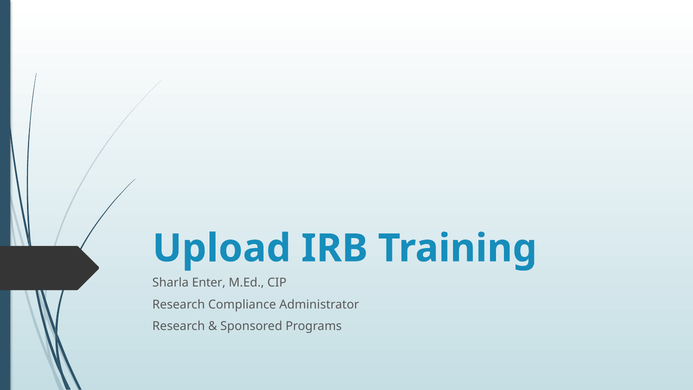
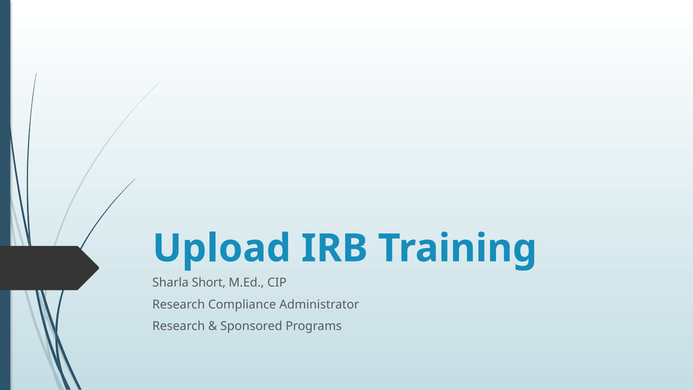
Enter: Enter -> Short
